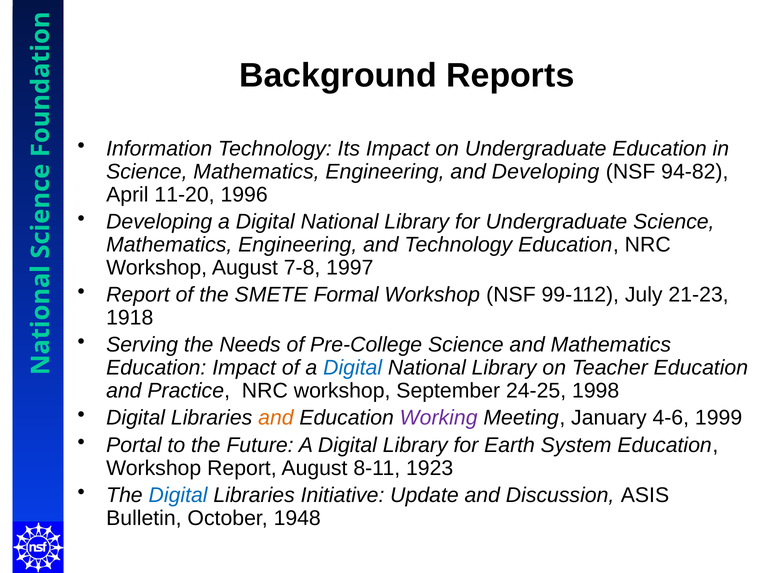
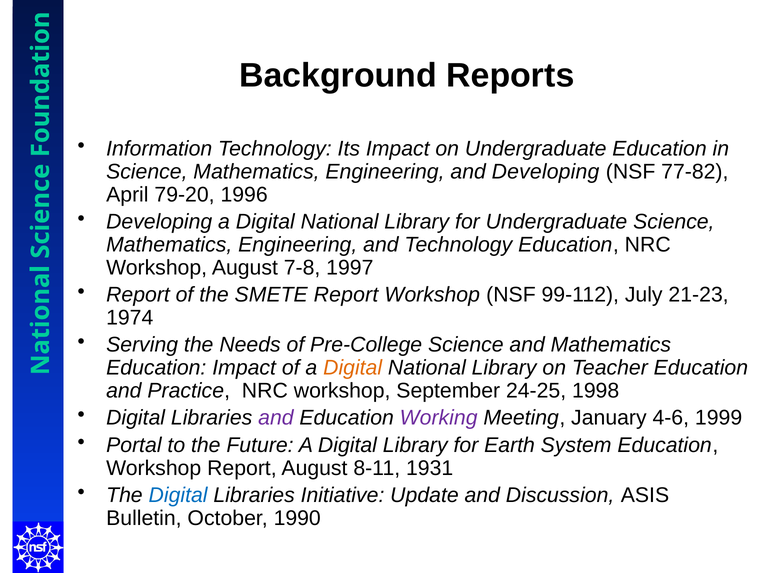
94-82: 94-82 -> 77-82
11-20: 11-20 -> 79-20
SMETE Formal: Formal -> Report
1918: 1918 -> 1974
Digital at (353, 367) colour: blue -> orange
and at (276, 417) colour: orange -> purple
1923: 1923 -> 1931
1948: 1948 -> 1990
